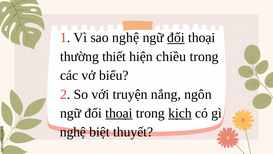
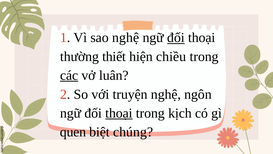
các underline: none -> present
biểu: biểu -> luân
truyện nắng: nắng -> nghệ
kịch underline: present -> none
nghệ at (73, 132): nghệ -> quen
thuyết: thuyết -> chúng
